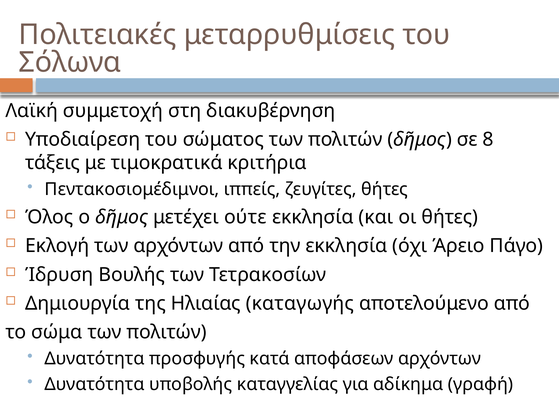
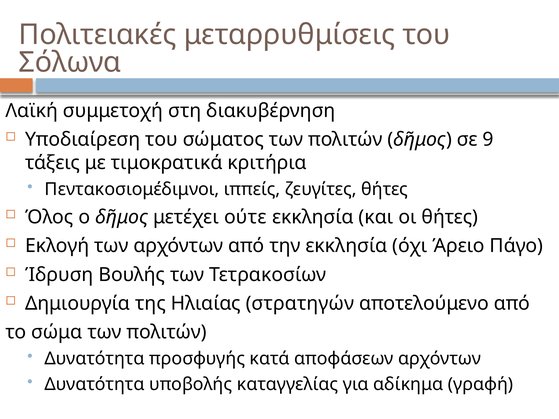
8: 8 -> 9
καταγωγής: καταγωγής -> στρατηγών
